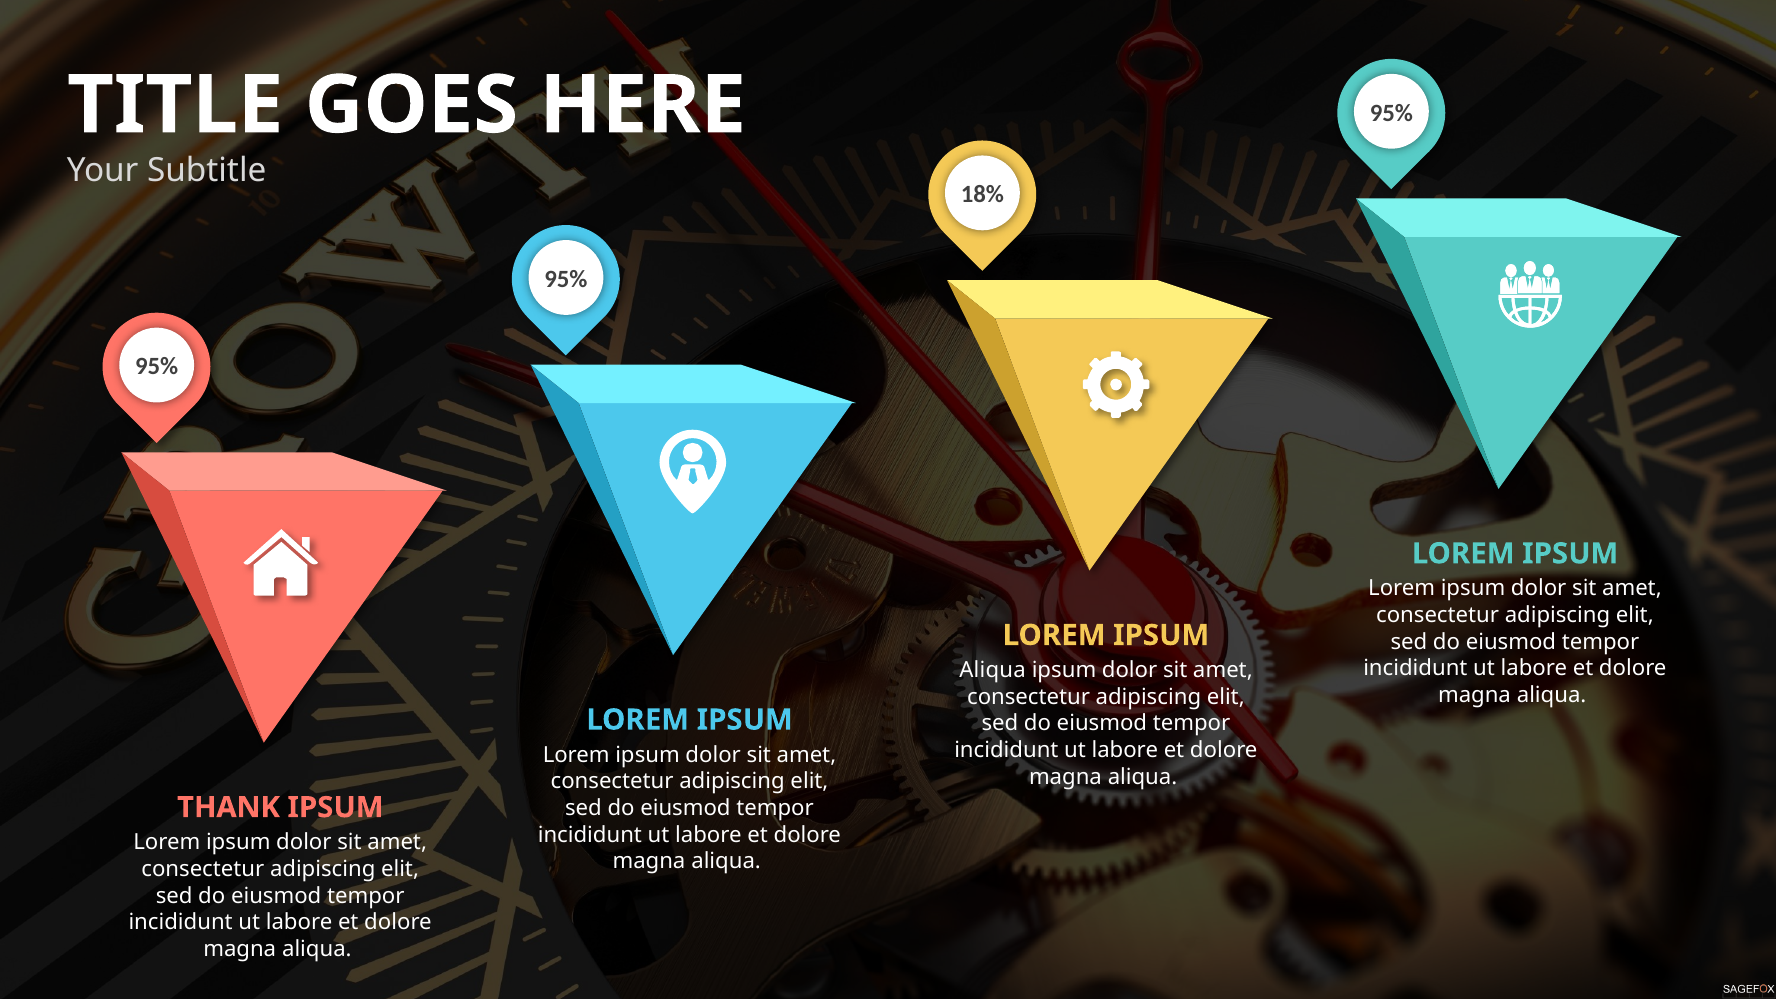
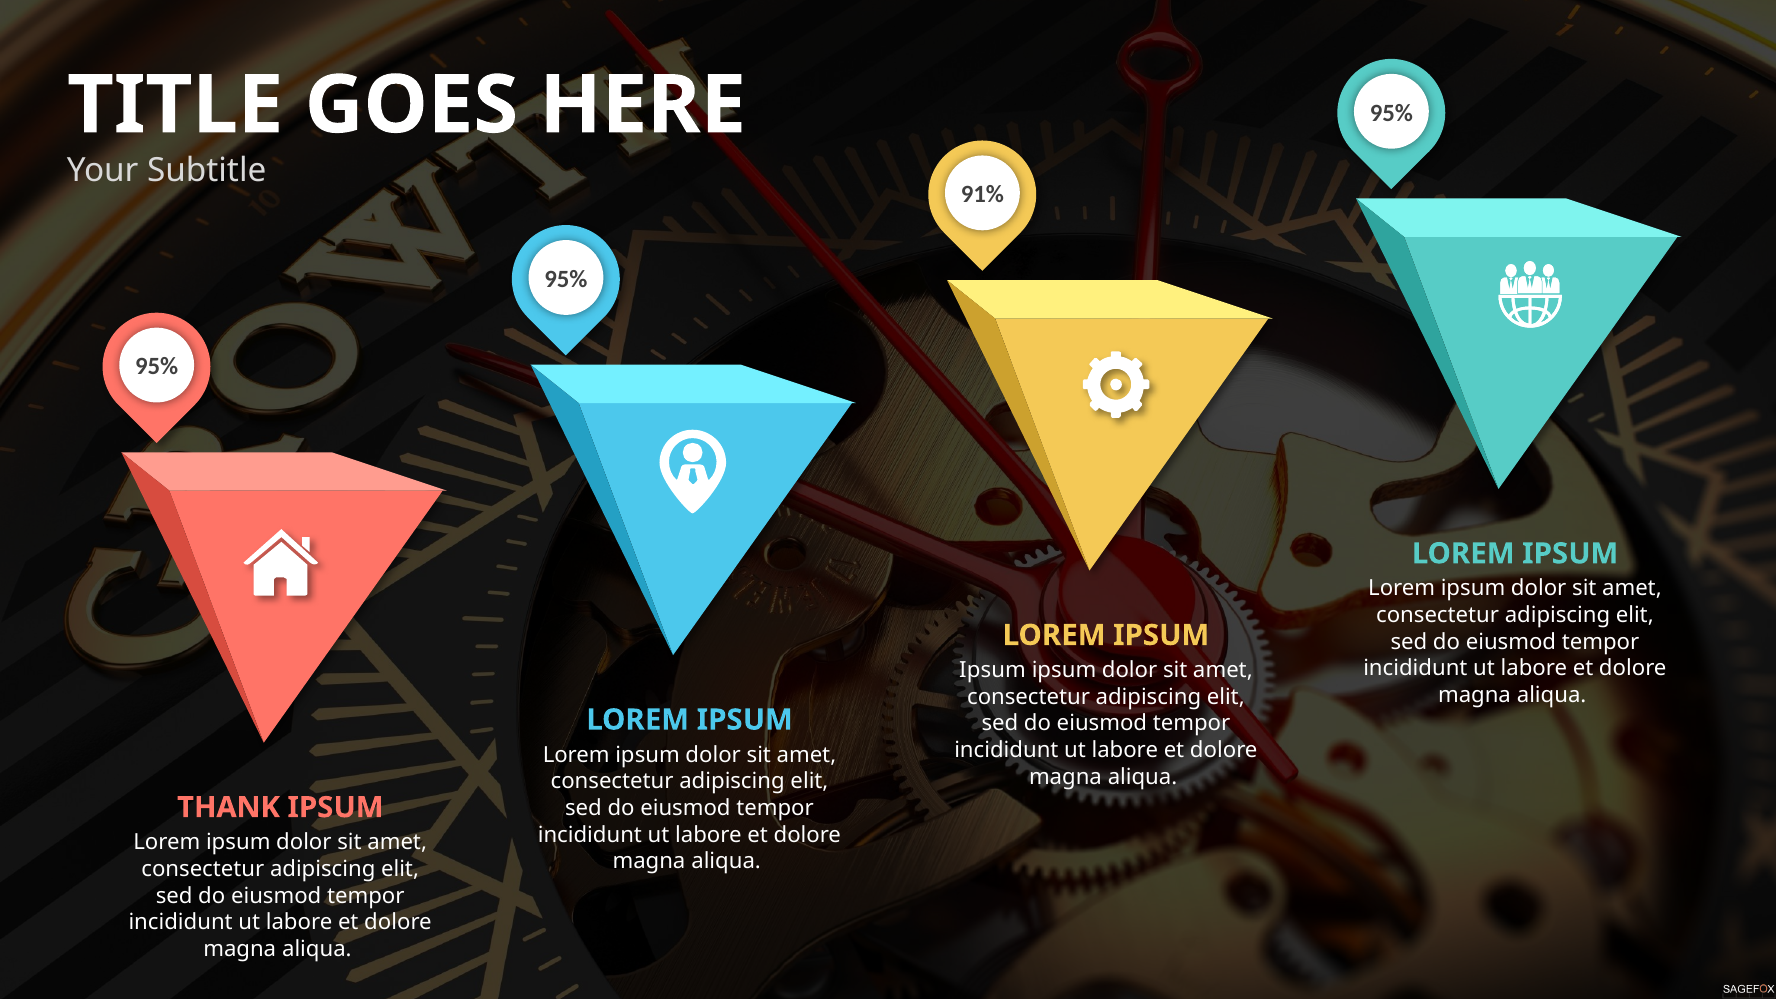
18%: 18% -> 91%
Aliqua at (993, 670): Aliqua -> Ipsum
